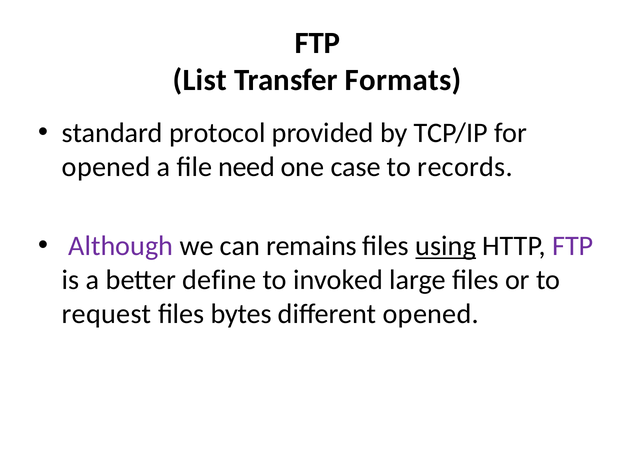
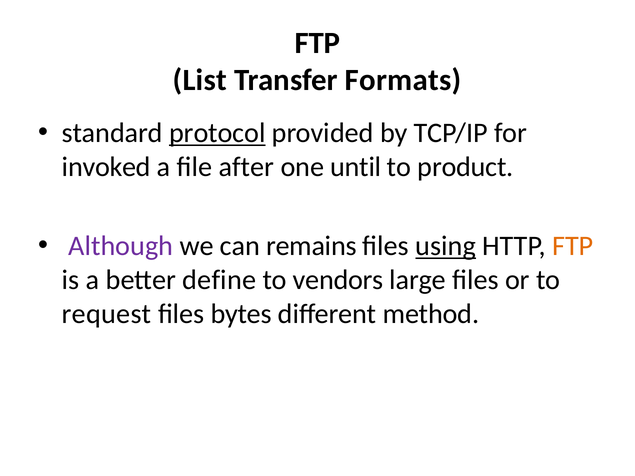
protocol underline: none -> present
opened at (106, 167): opened -> invoked
need: need -> after
case: case -> until
records: records -> product
FTP at (573, 246) colour: purple -> orange
invoked: invoked -> vendors
different opened: opened -> method
